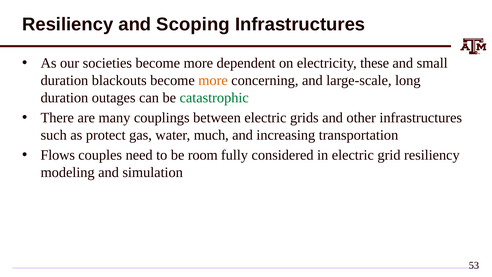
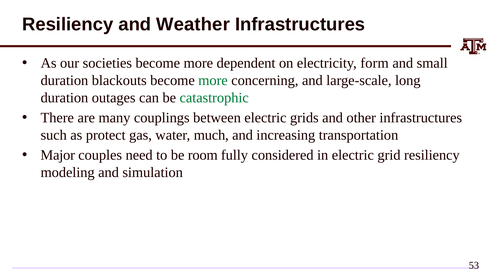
Scoping: Scoping -> Weather
these: these -> form
more at (213, 80) colour: orange -> green
Flows: Flows -> Major
